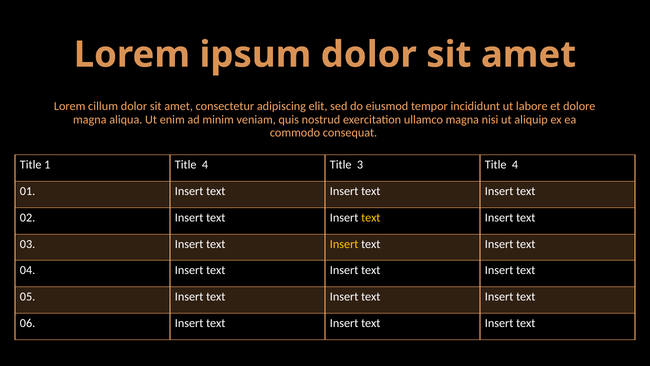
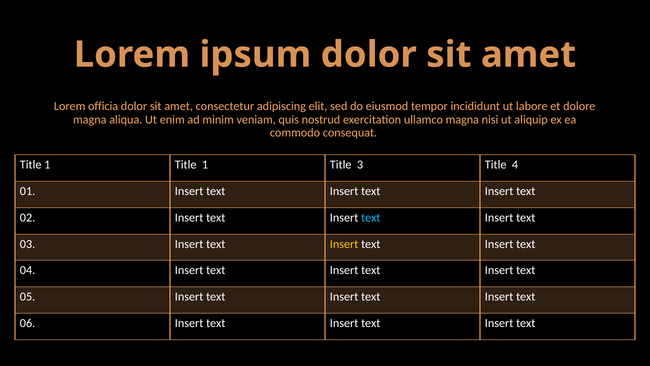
cillum: cillum -> officia
1 Title 4: 4 -> 1
text at (371, 217) colour: yellow -> light blue
